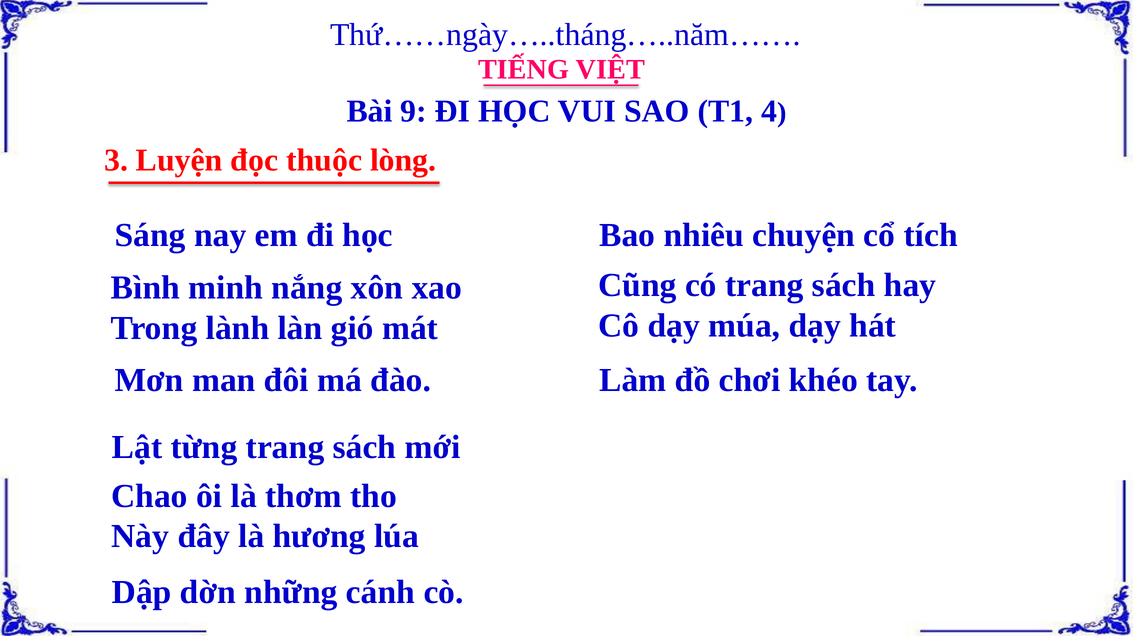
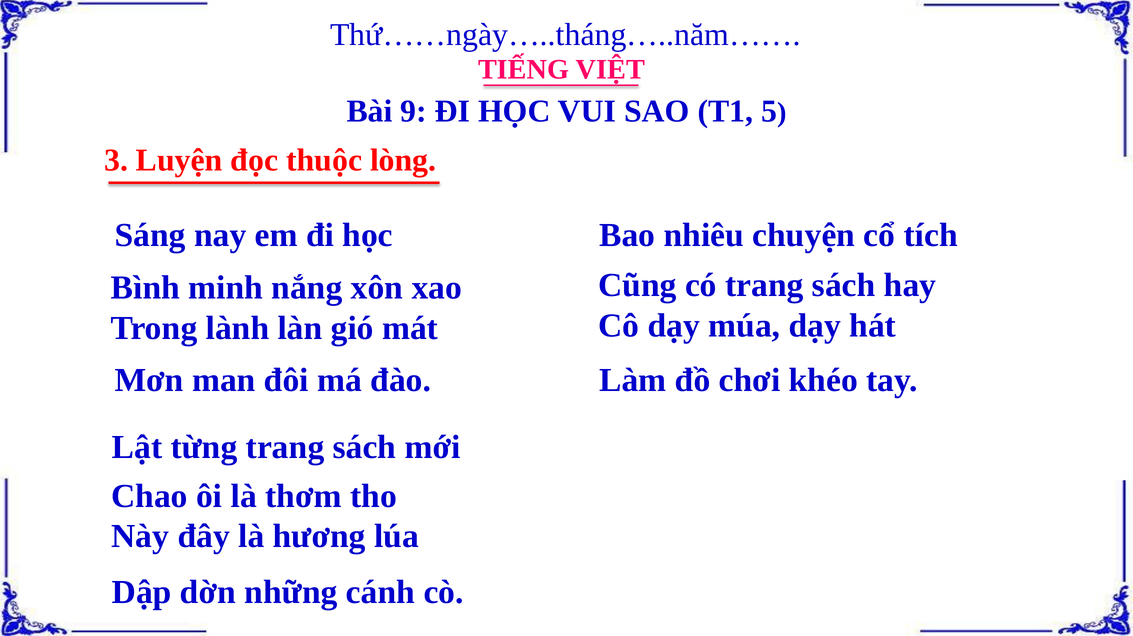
4: 4 -> 5
